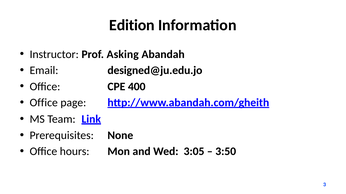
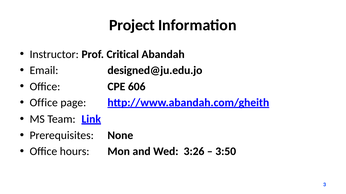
Edition: Edition -> Project
Asking: Asking -> Critical
400: 400 -> 606
3:05: 3:05 -> 3:26
